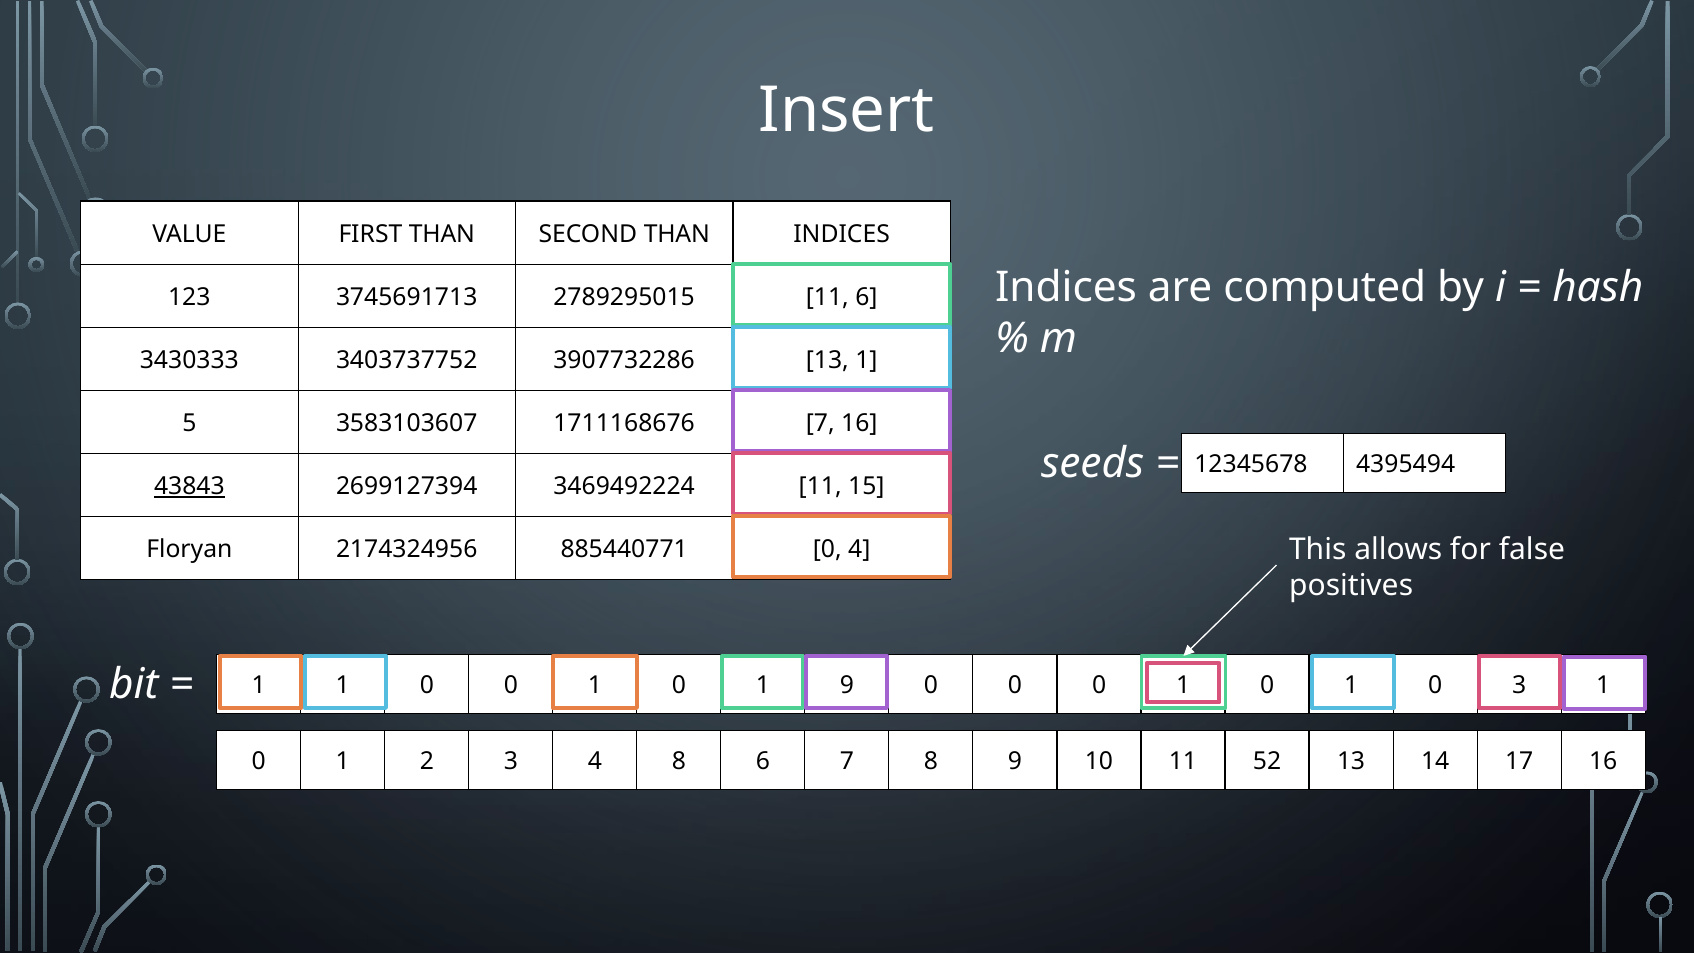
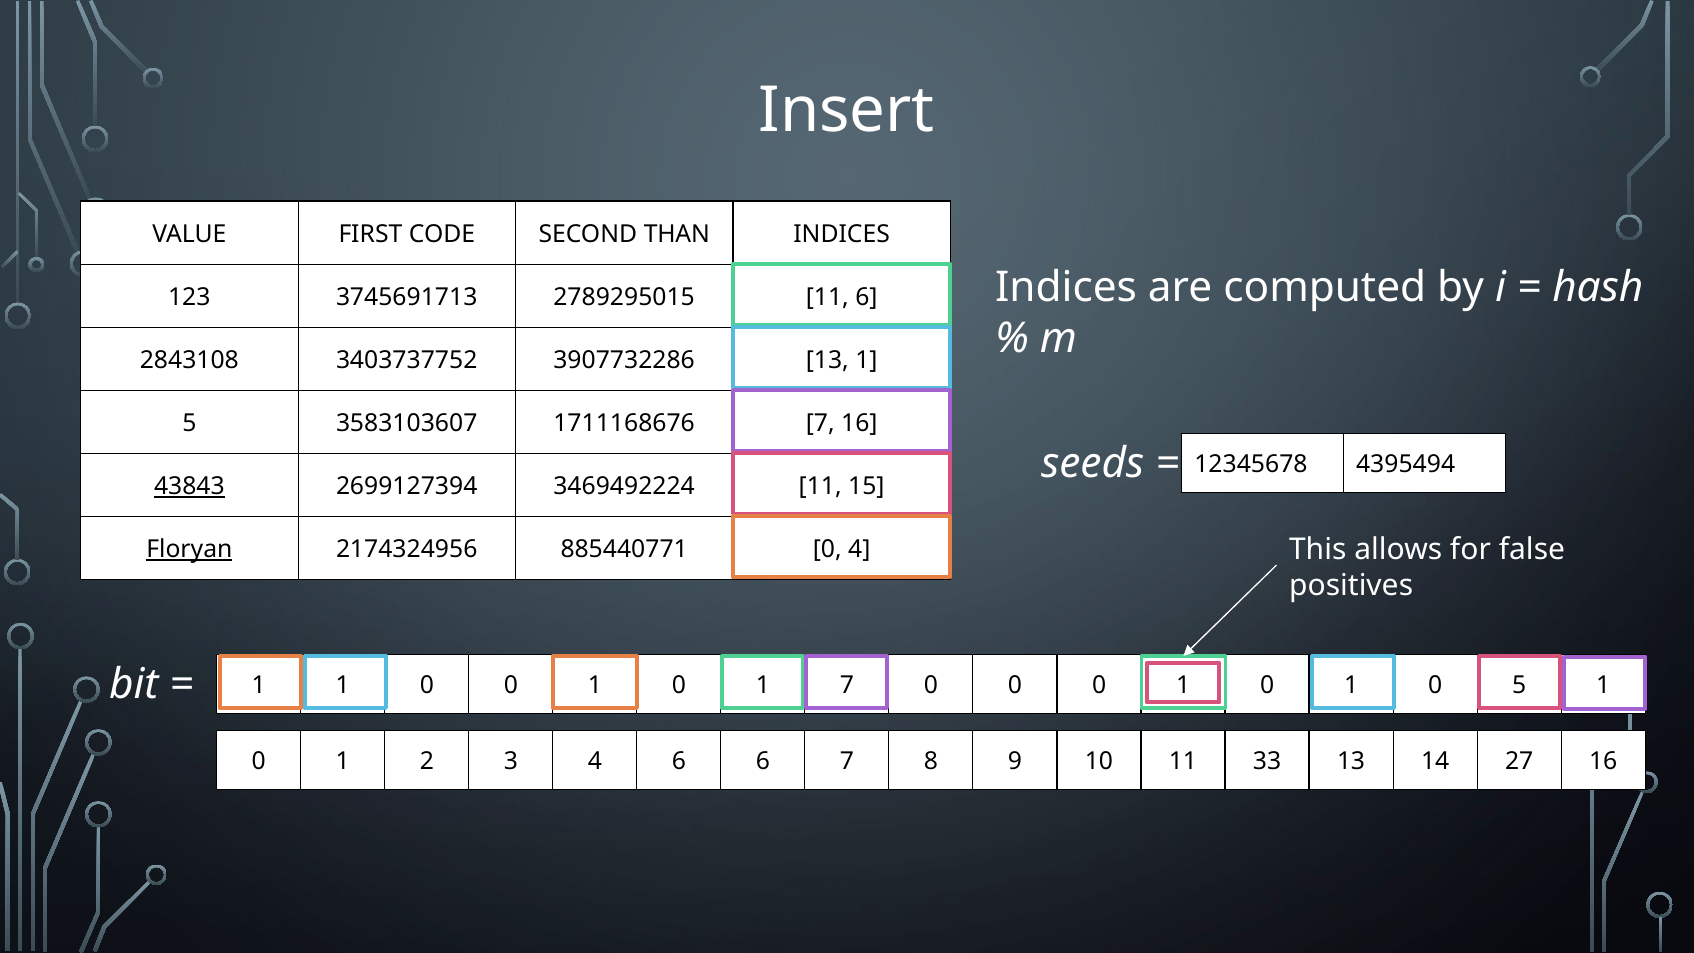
FIRST THAN: THAN -> CODE
3430333: 3430333 -> 2843108
Floryan underline: none -> present
1 9: 9 -> 7
0 3: 3 -> 5
4 8: 8 -> 6
52: 52 -> 33
17: 17 -> 27
